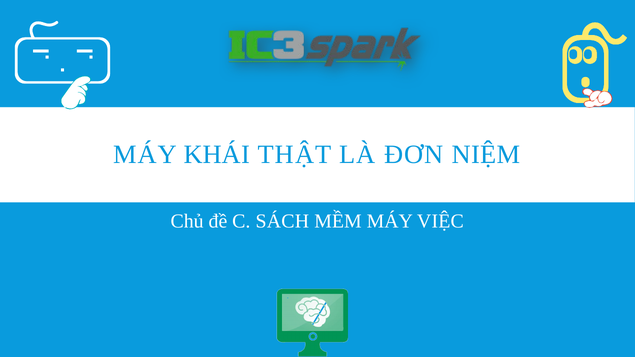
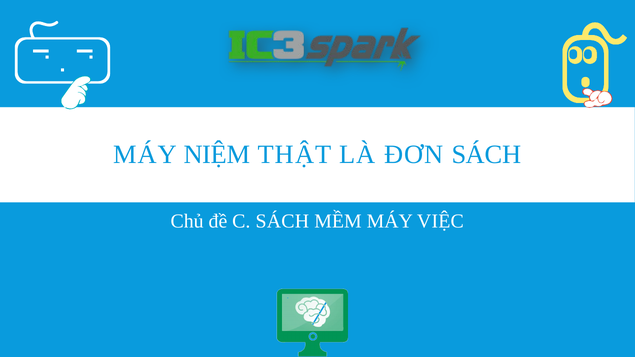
KHÁI: KHÁI -> NIỆM
ĐƠN NIỆM: NIỆM -> SÁCH
